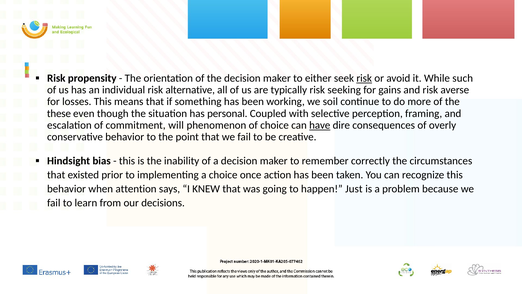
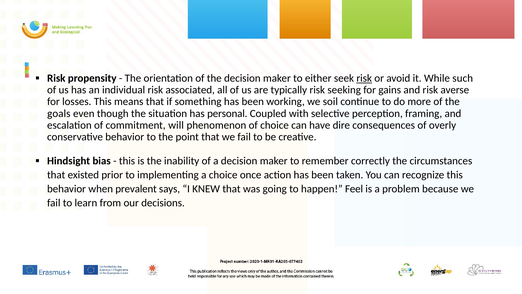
alternative: alternative -> associated
these: these -> goals
have underline: present -> none
attention: attention -> prevalent
Just: Just -> Feel
